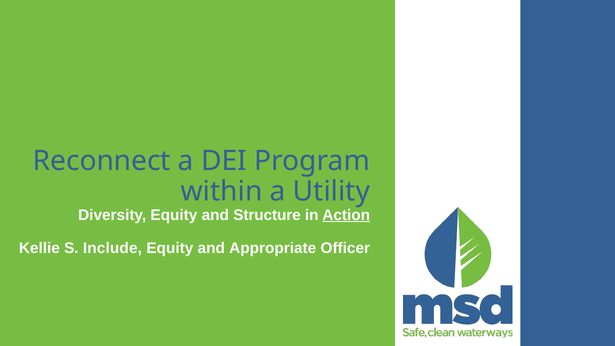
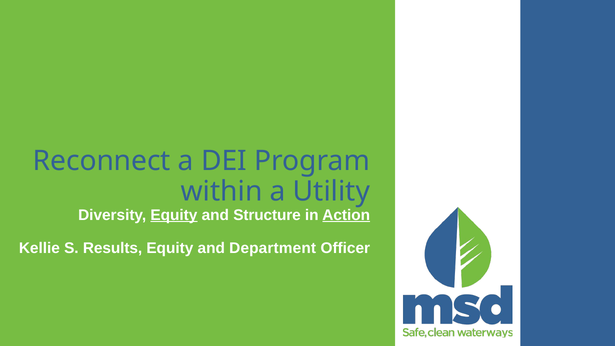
Equity at (174, 215) underline: none -> present
Include: Include -> Results
Appropriate: Appropriate -> Department
